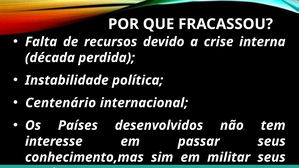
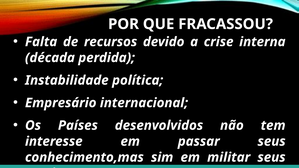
Centenário: Centenário -> Empresário
